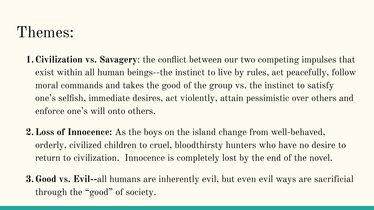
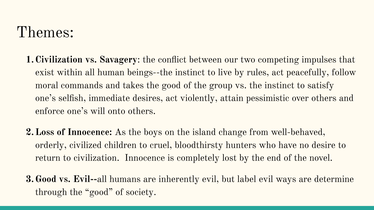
even: even -> label
sacrificial: sacrificial -> determine
